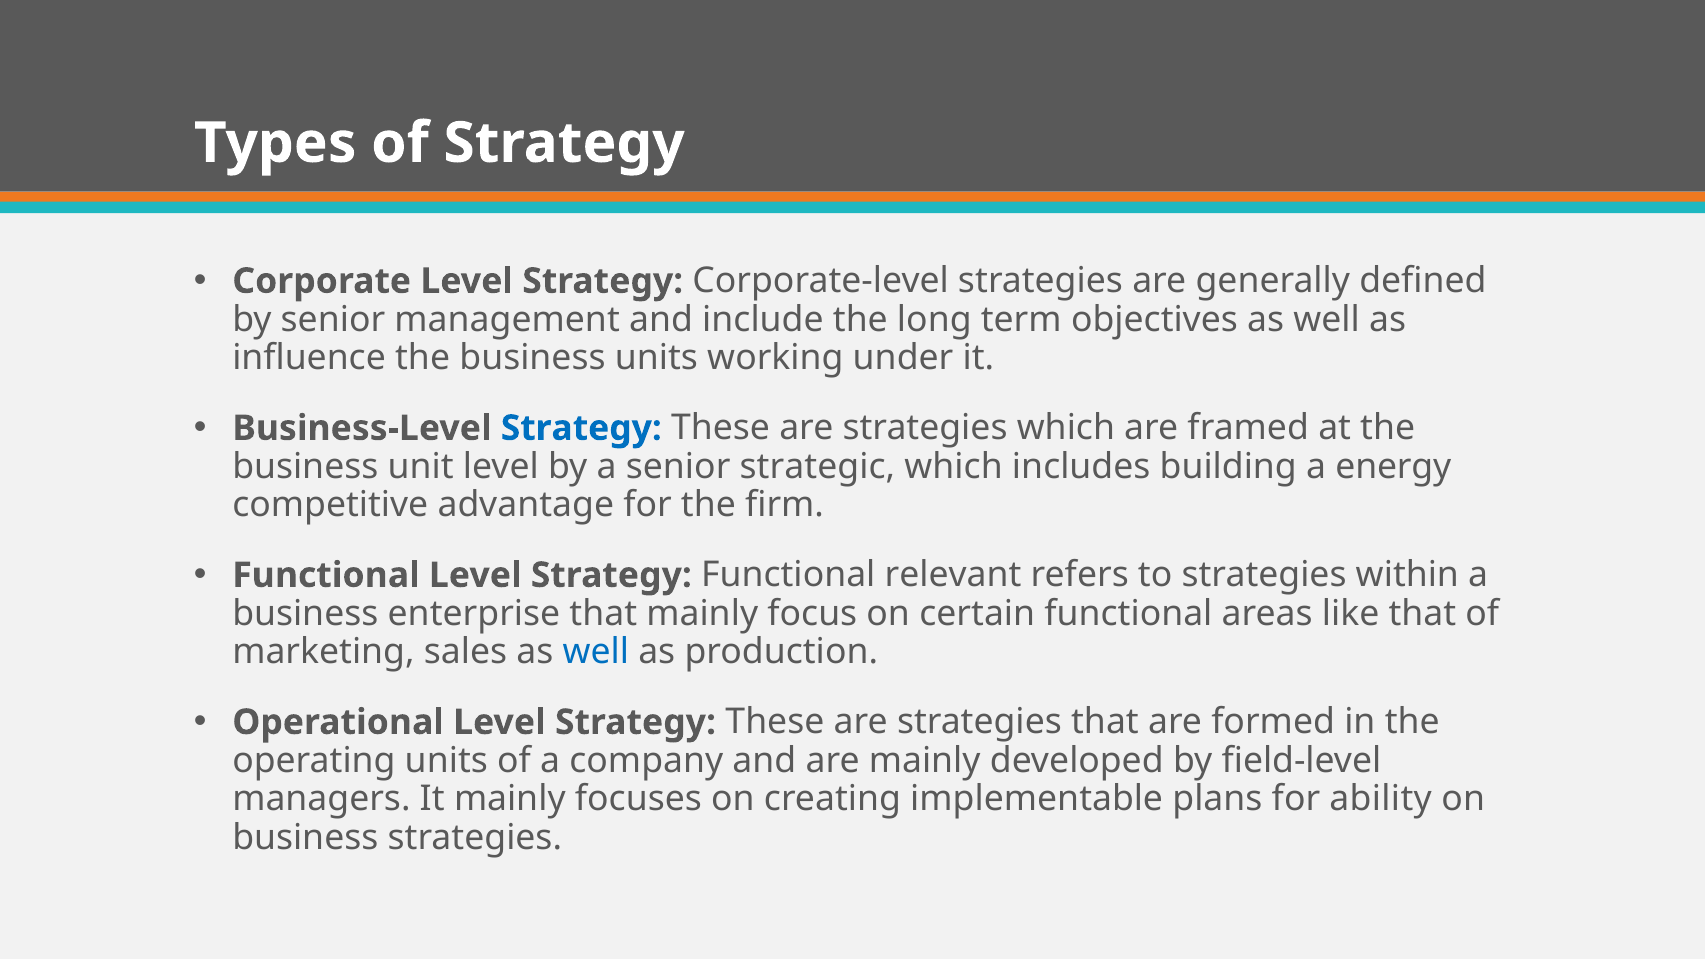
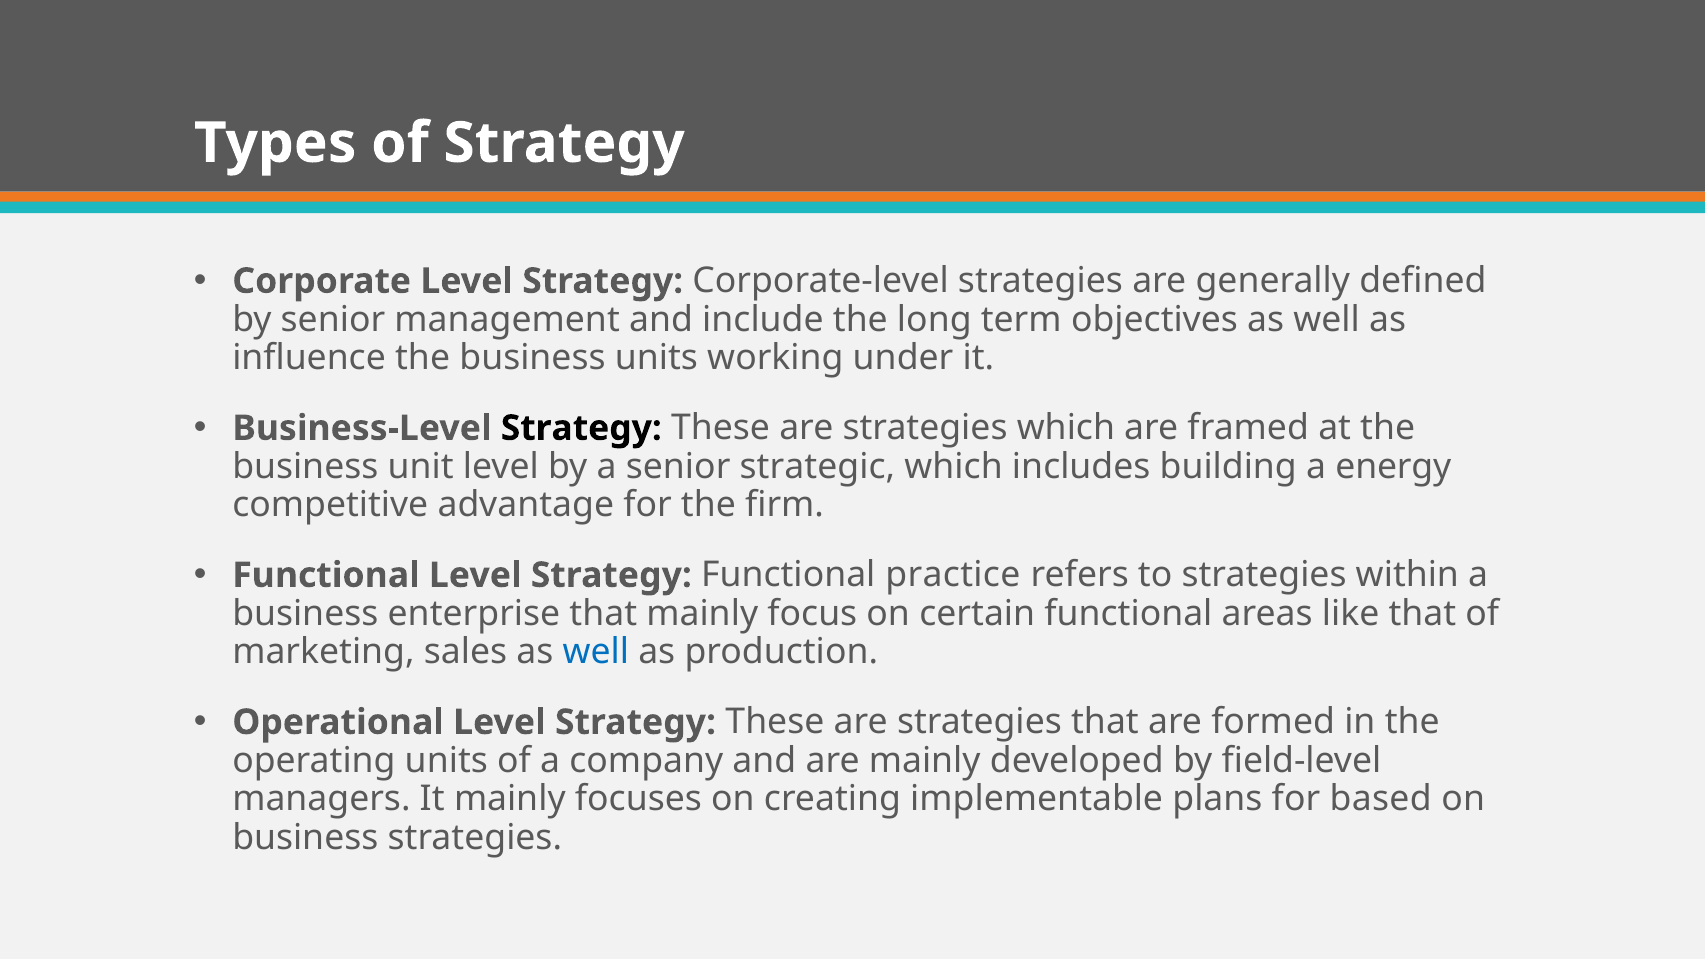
Strategy at (581, 428) colour: blue -> black
relevant: relevant -> practice
ability: ability -> based
